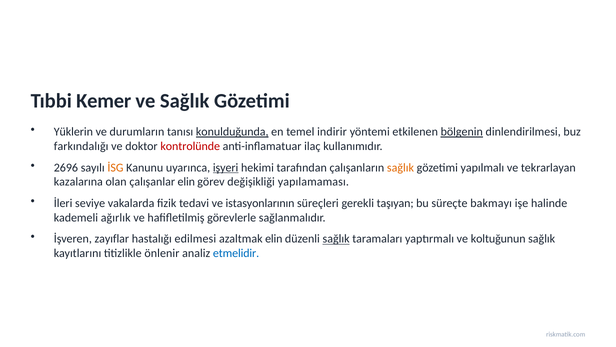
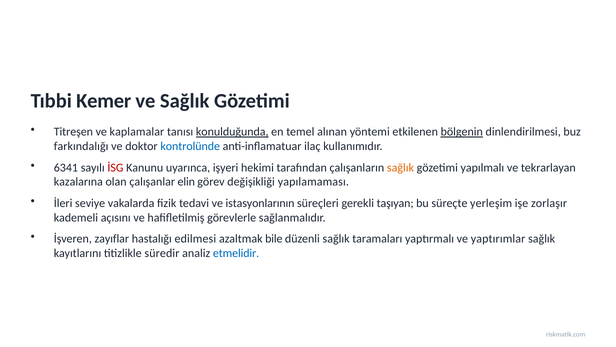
Yüklerin: Yüklerin -> Titreşen
durumların: durumların -> kaplamalar
indirir: indirir -> alınan
kontrolünde colour: red -> blue
2696: 2696 -> 6341
İSG colour: orange -> red
işyeri underline: present -> none
bakmayı: bakmayı -> yerleşim
halinde: halinde -> zorlaşır
ağırlık: ağırlık -> açısını
azaltmak elin: elin -> bile
sağlık at (336, 239) underline: present -> none
koltuğunun: koltuğunun -> yaptırımlar
önlenir: önlenir -> süredir
